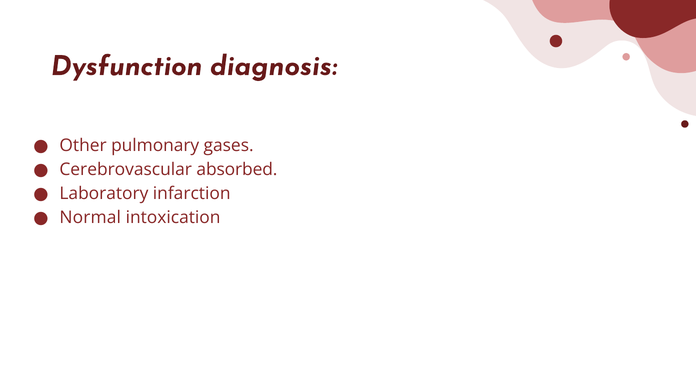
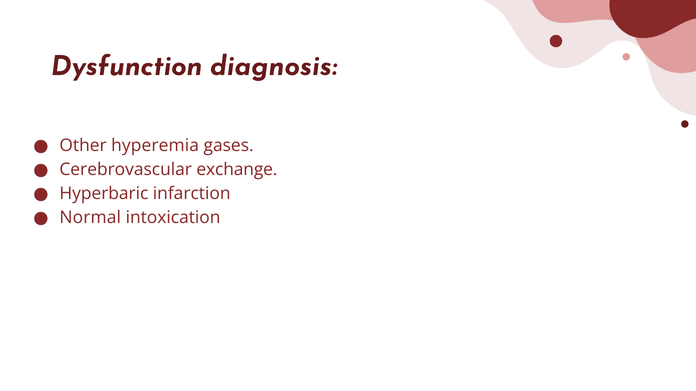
pulmonary: pulmonary -> hyperemia
absorbed: absorbed -> exchange
Laboratory: Laboratory -> Hyperbaric
